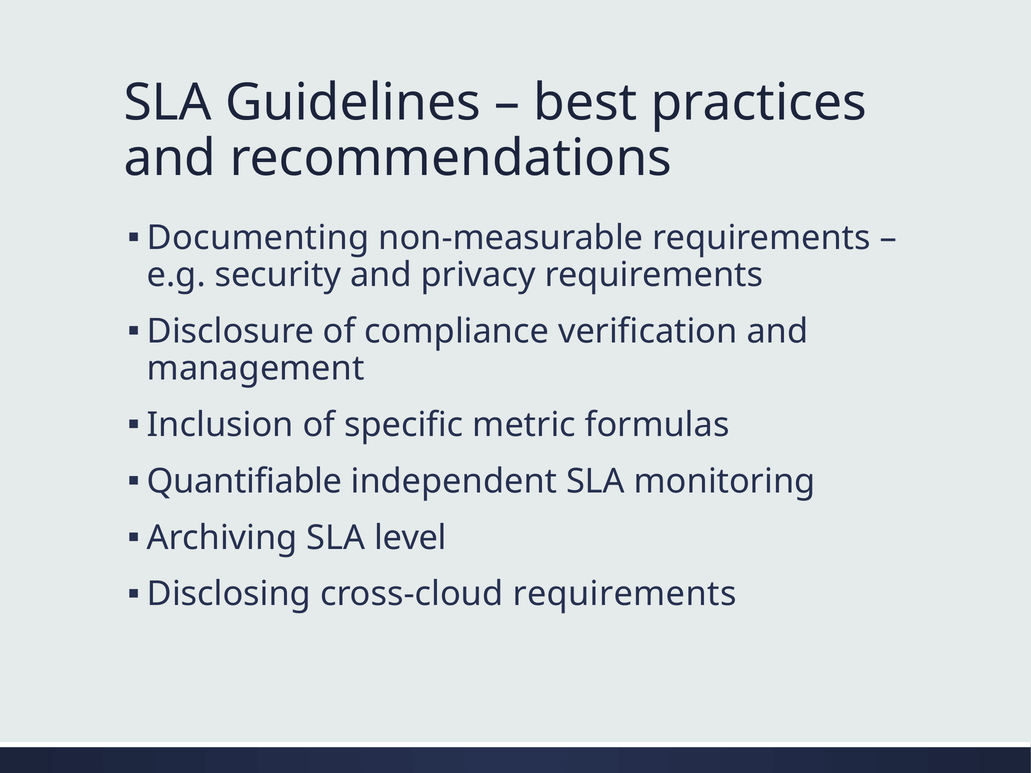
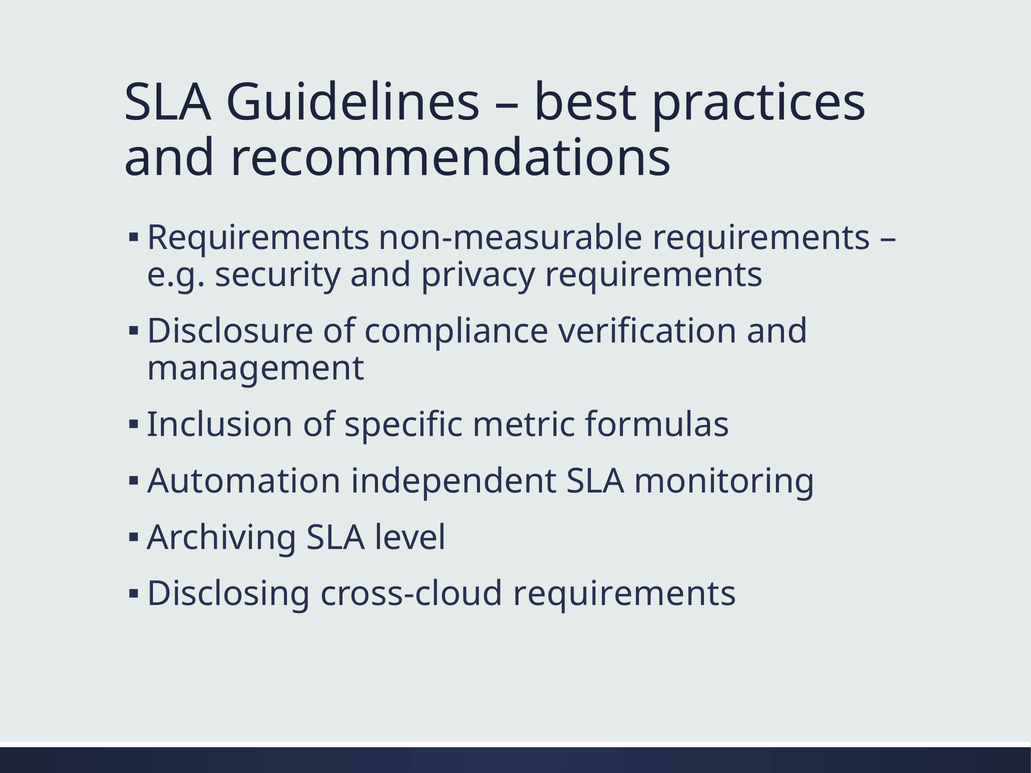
Documenting at (258, 238): Documenting -> Requirements
Quantifiable: Quantifiable -> Automation
